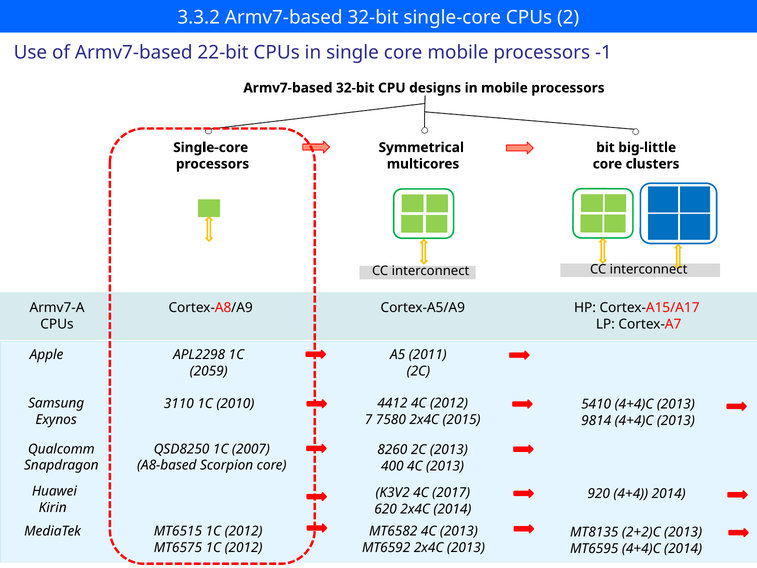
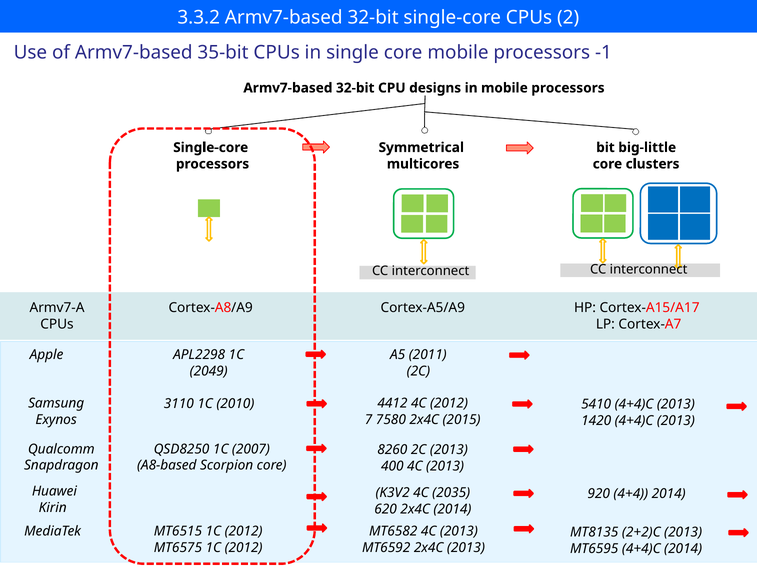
22-bit: 22-bit -> 35-bit
2059: 2059 -> 2049
9814: 9814 -> 1420
2017: 2017 -> 2035
